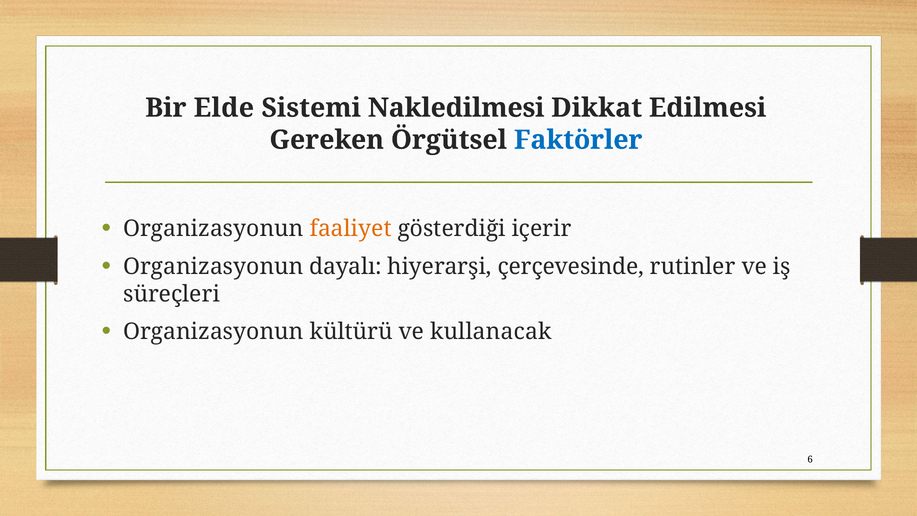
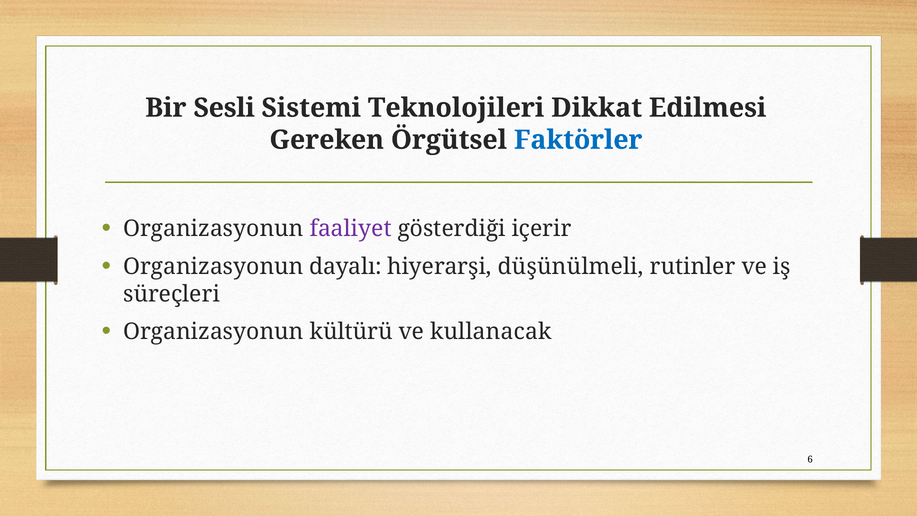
Elde: Elde -> Sesli
Nakledilmesi: Nakledilmesi -> Teknolojileri
faaliyet colour: orange -> purple
çerçevesinde: çerçevesinde -> düşünülmeli
